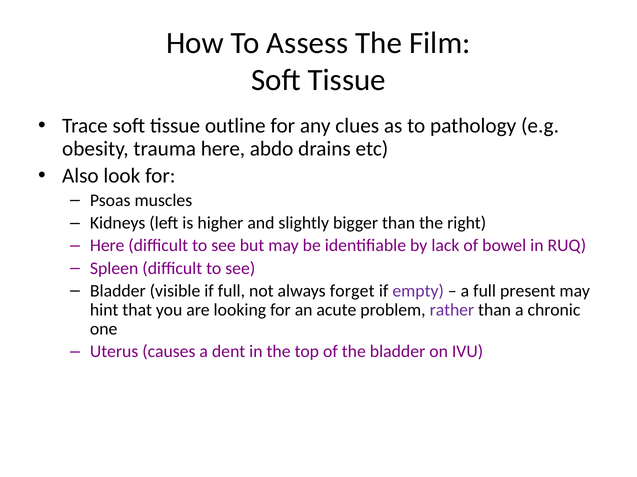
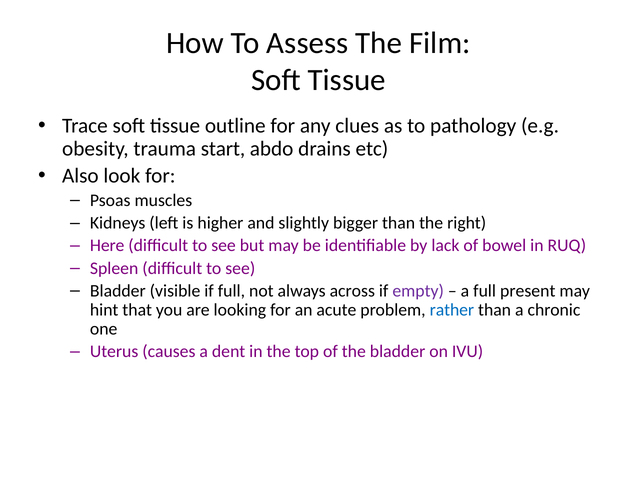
trauma here: here -> start
forget: forget -> across
rather colour: purple -> blue
